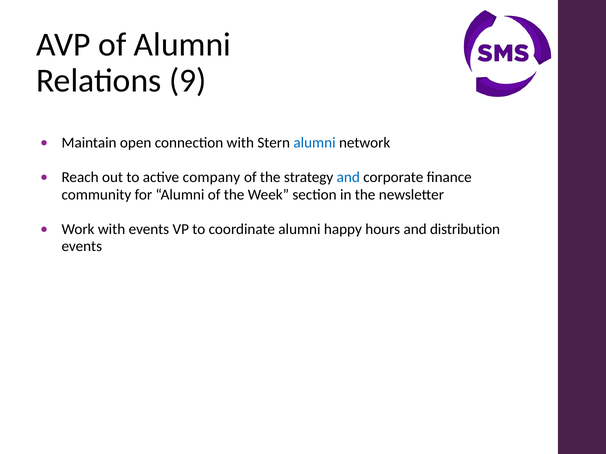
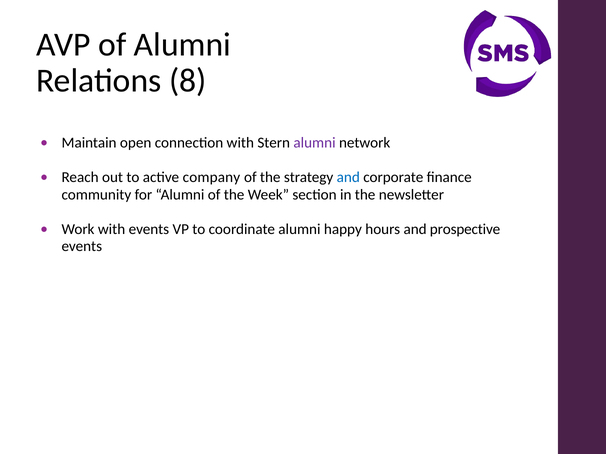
9: 9 -> 8
alumni at (315, 143) colour: blue -> purple
distribution: distribution -> prospective
